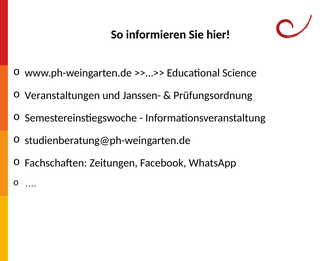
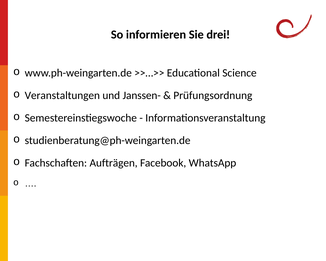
hier: hier -> drei
Zeitungen: Zeitungen -> Aufträgen
